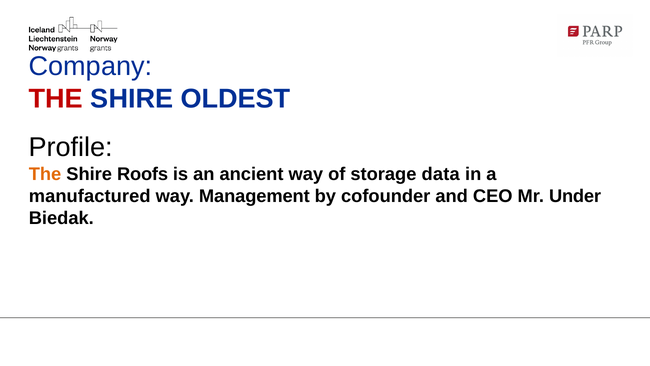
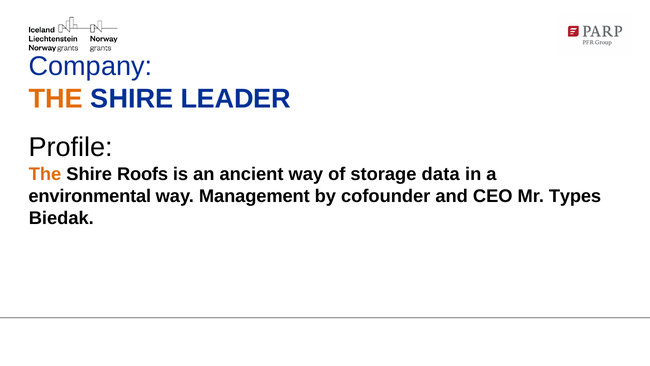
THE at (56, 99) colour: red -> orange
OLDEST: OLDEST -> LEADER
manufactured: manufactured -> environmental
Under: Under -> Types
